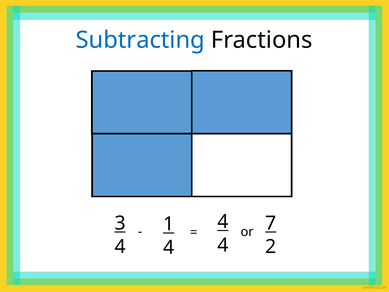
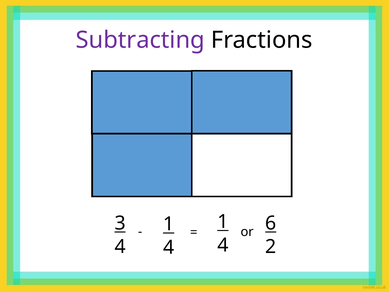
Subtracting colour: blue -> purple
4 at (223, 222): 4 -> 1
7: 7 -> 6
